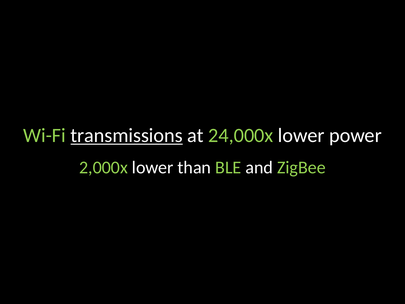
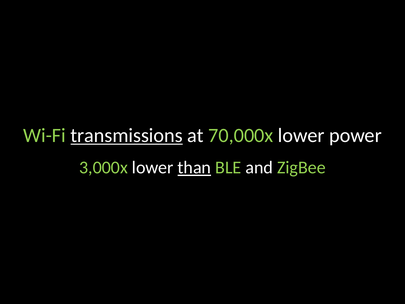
24,000x: 24,000x -> 70,000x
2,000x: 2,000x -> 3,000x
than underline: none -> present
